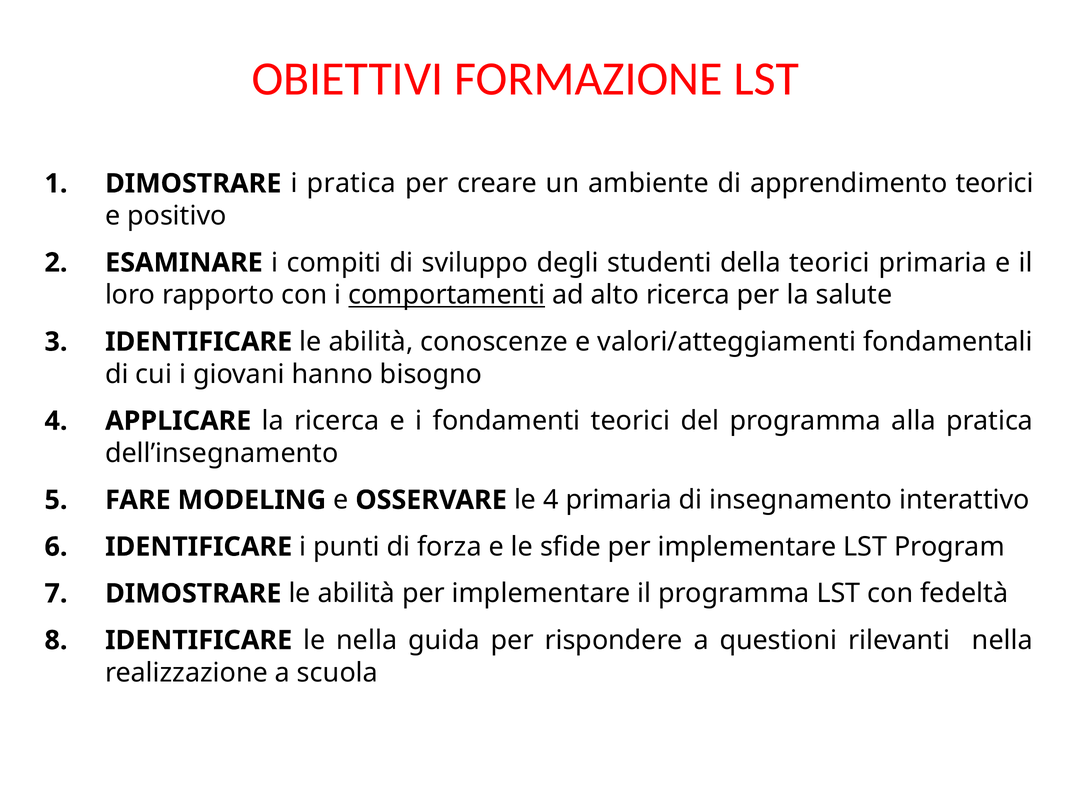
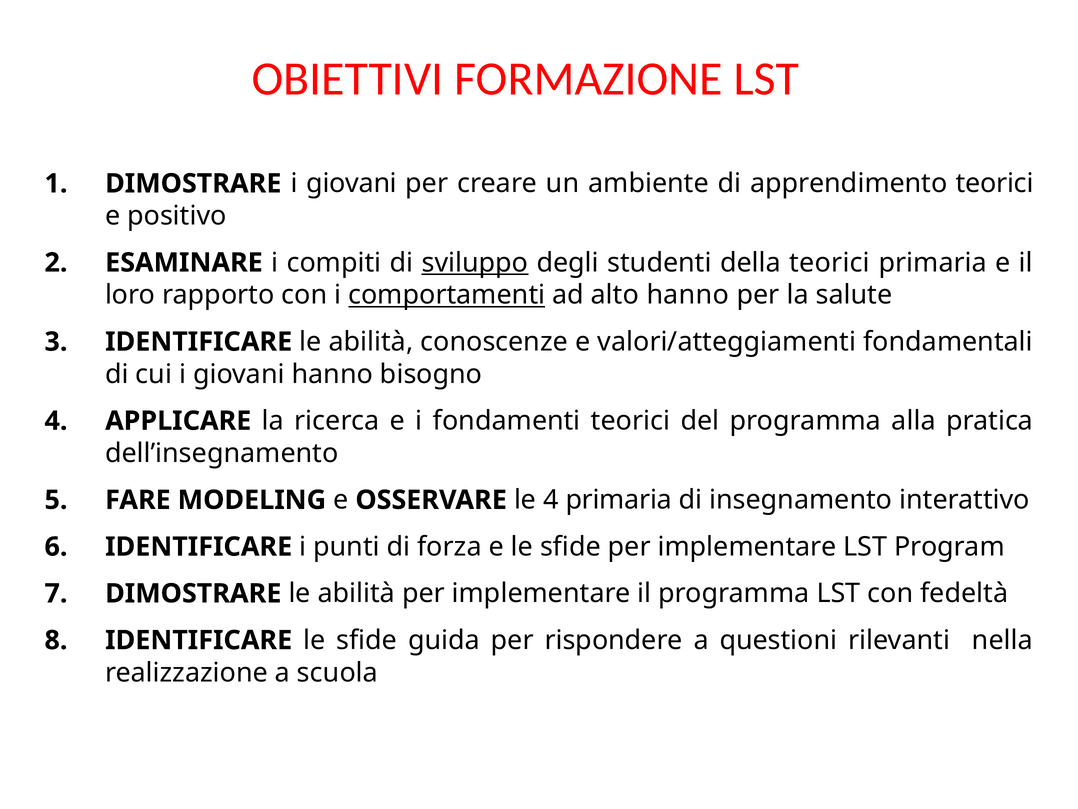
DIMOSTRARE i pratica: pratica -> giovani
sviluppo underline: none -> present
alto ricerca: ricerca -> hanno
IDENTIFICARE le nella: nella -> sfide
